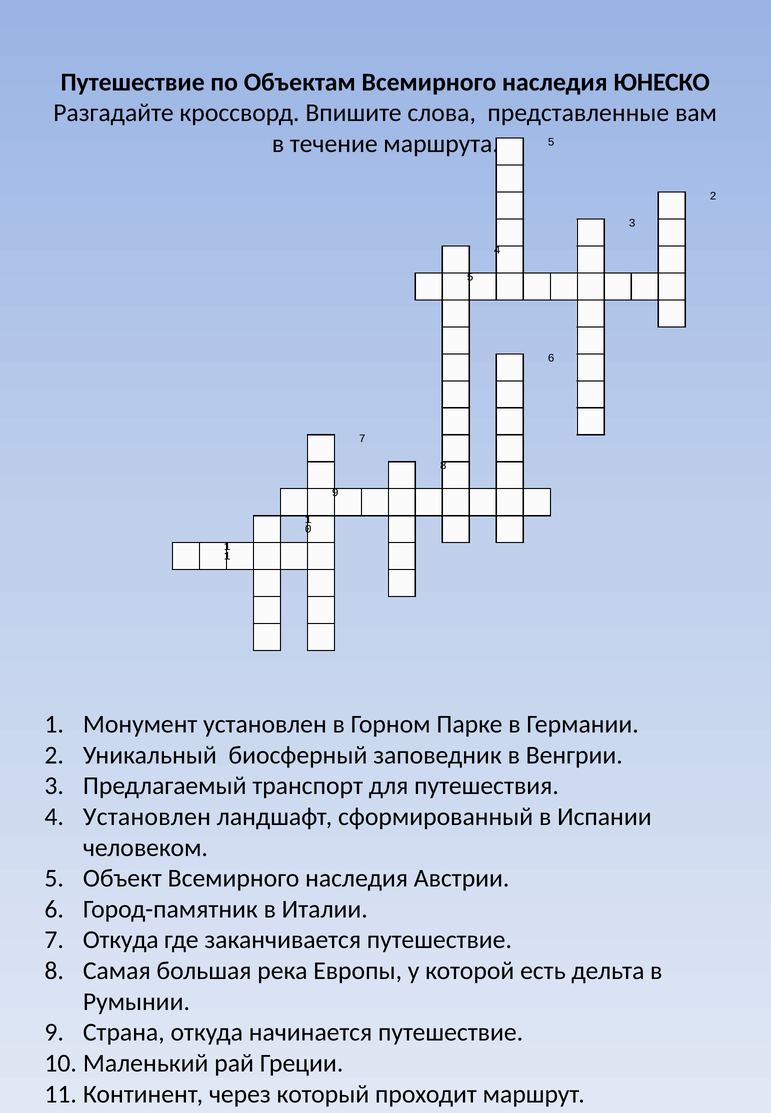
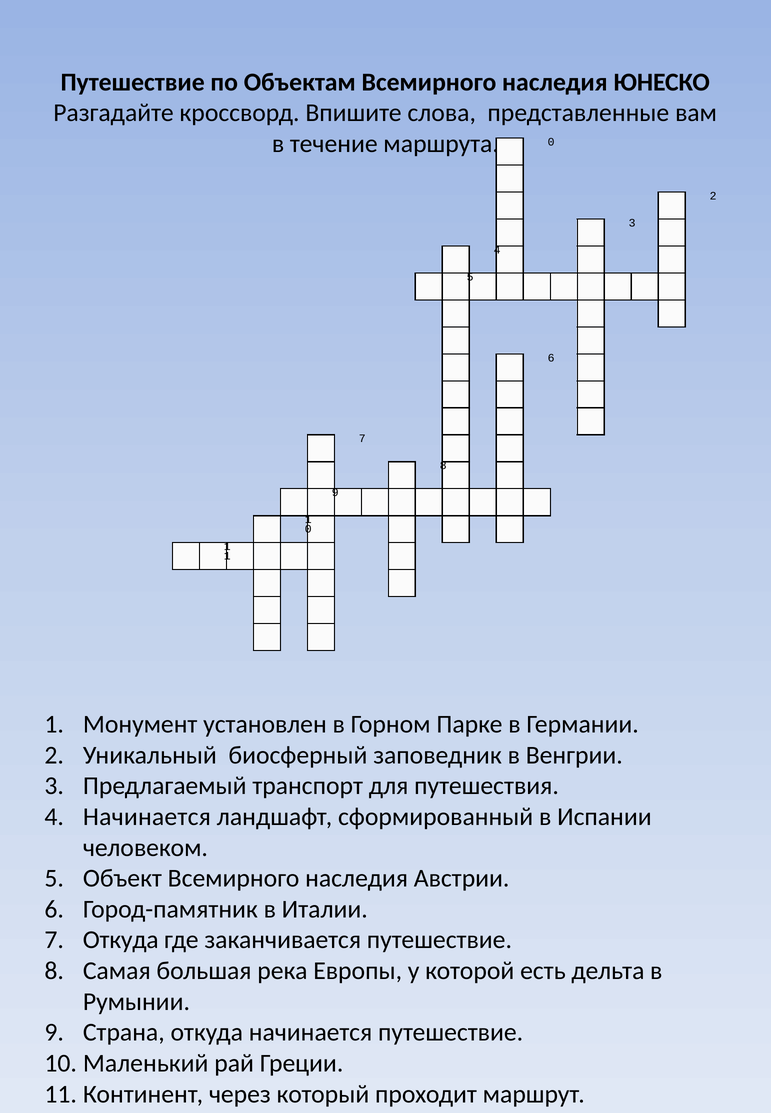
маршрута 5: 5 -> 0
4 Установлен: Установлен -> Начинается
